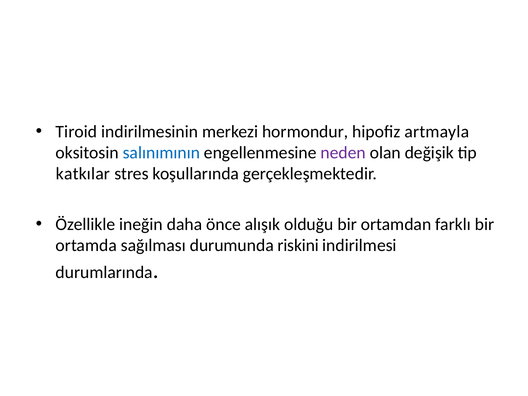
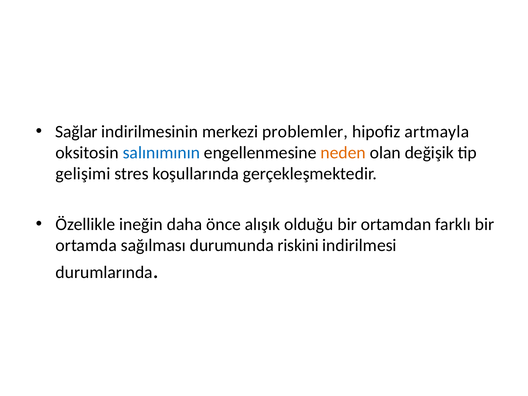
Tiroid: Tiroid -> Sağlar
hormondur: hormondur -> problemler
neden colour: purple -> orange
katkılar: katkılar -> gelişimi
